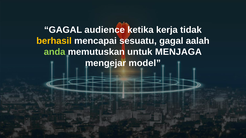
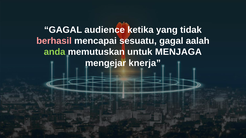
kerja: kerja -> yang
berhasil colour: yellow -> pink
model: model -> knerja
